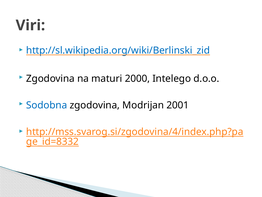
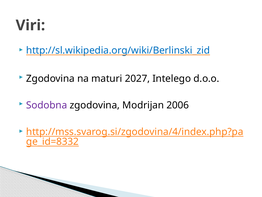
2000: 2000 -> 2027
Sodobna colour: blue -> purple
2001: 2001 -> 2006
